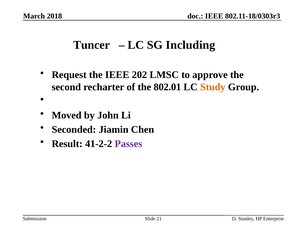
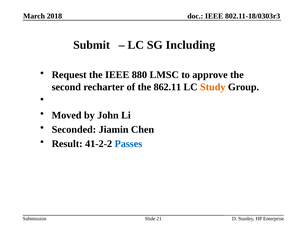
Tuncer: Tuncer -> Submit
202: 202 -> 880
802.01: 802.01 -> 862.11
Passes colour: purple -> blue
